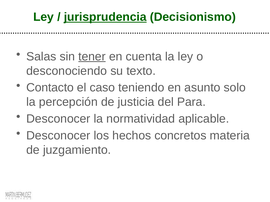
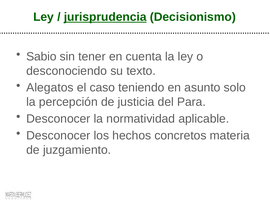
Salas: Salas -> Sabio
tener underline: present -> none
Contacto: Contacto -> Alegatos
